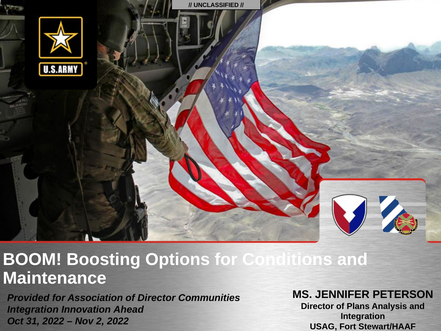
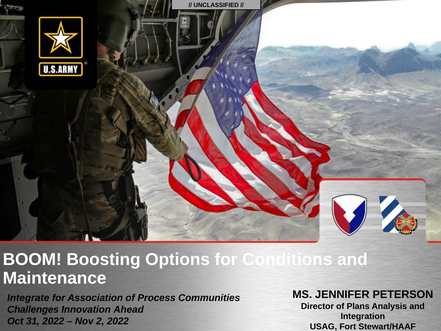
Provided: Provided -> Integrate
of Director: Director -> Process
Integration at (33, 309): Integration -> Challenges
